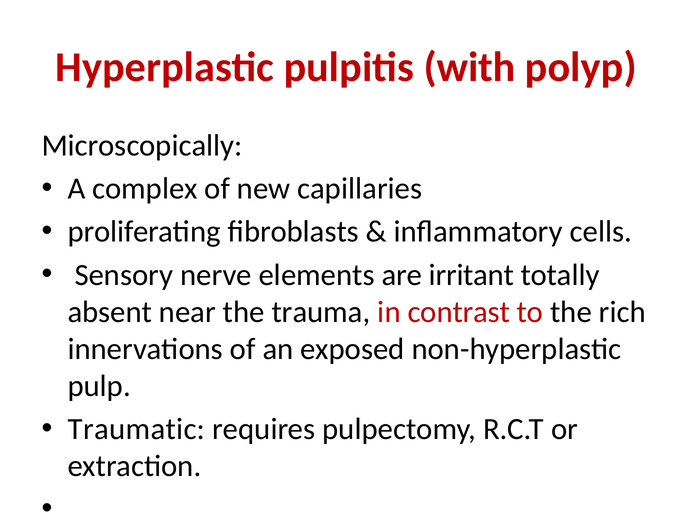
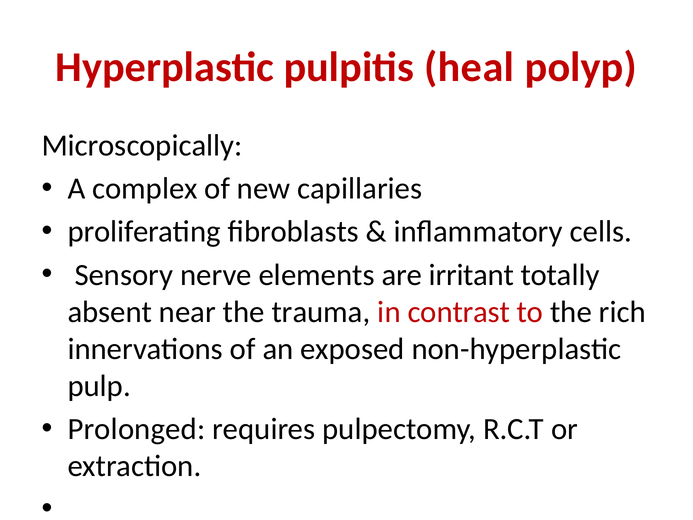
with: with -> heal
Traumatic: Traumatic -> Prolonged
